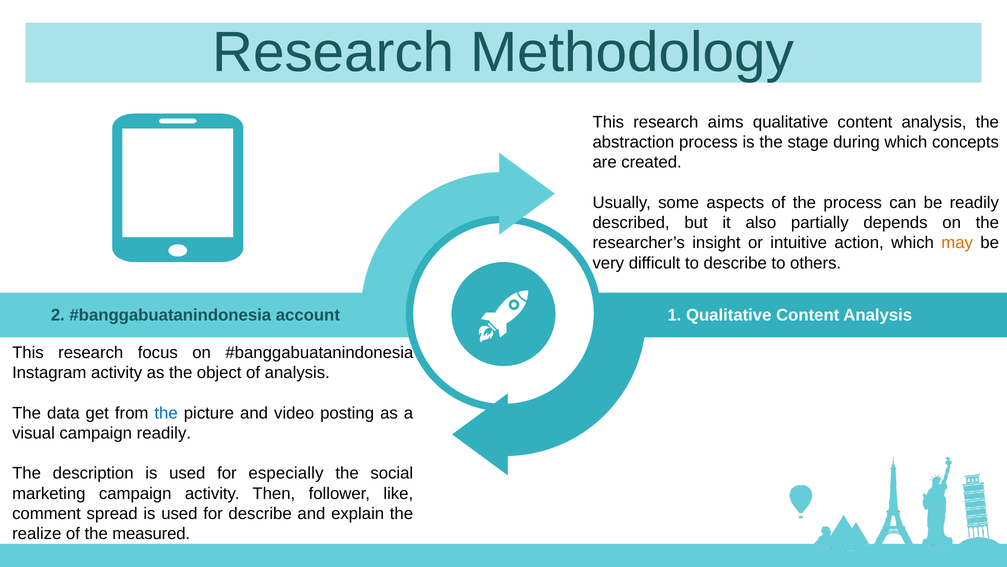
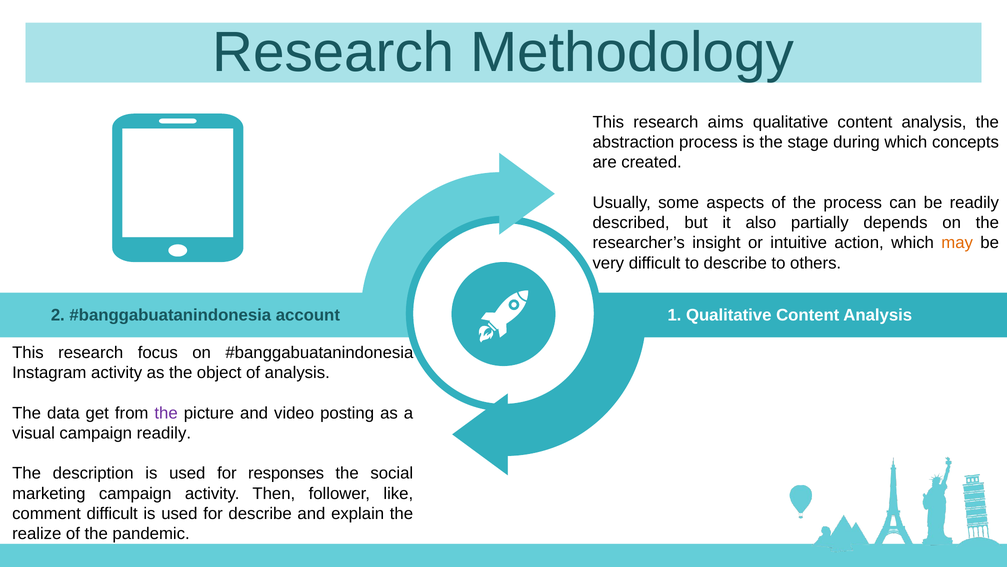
the at (166, 413) colour: blue -> purple
especially: especially -> responses
comment spread: spread -> difficult
measured: measured -> pandemic
